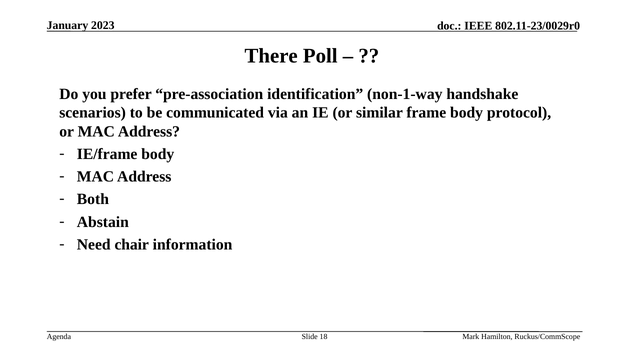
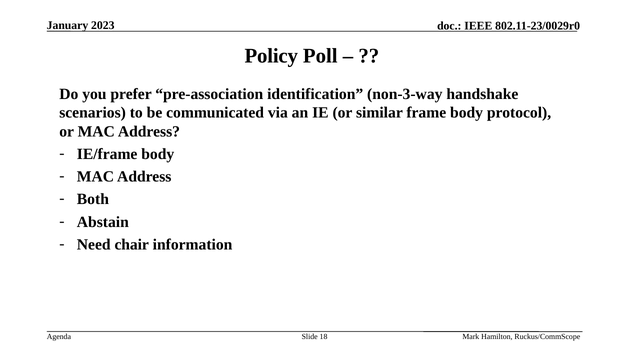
There: There -> Policy
non-1-way: non-1-way -> non-3-way
